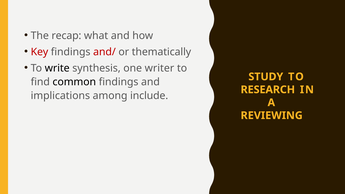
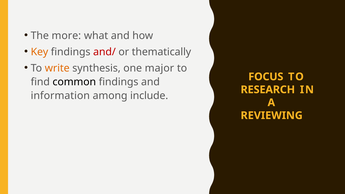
recap: recap -> more
Key colour: red -> orange
write colour: black -> orange
writer: writer -> major
STUDY: STUDY -> FOCUS
implications: implications -> information
